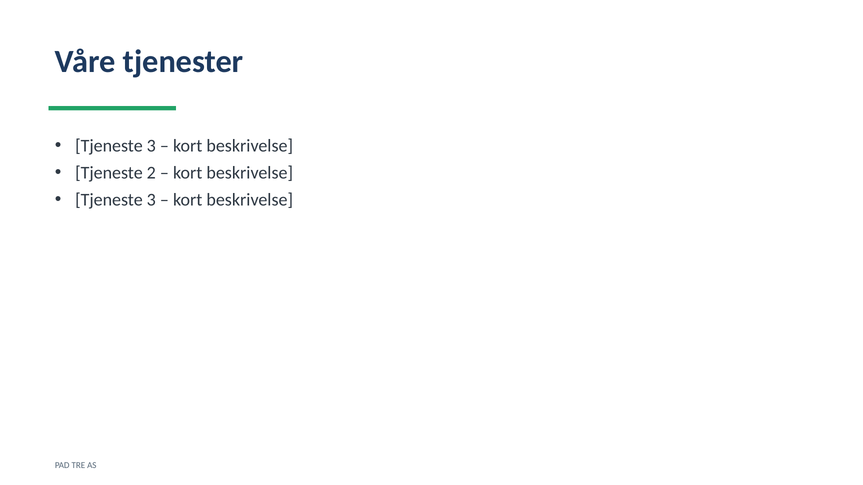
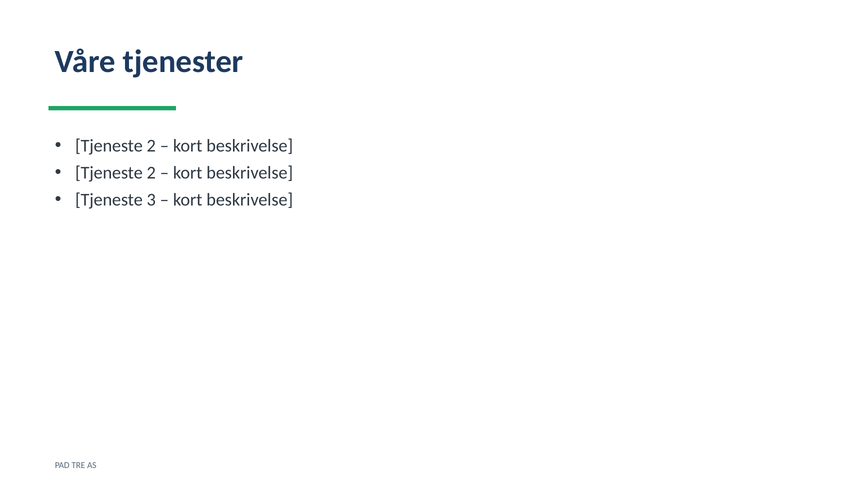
3 at (151, 146): 3 -> 2
